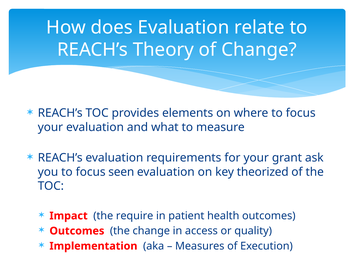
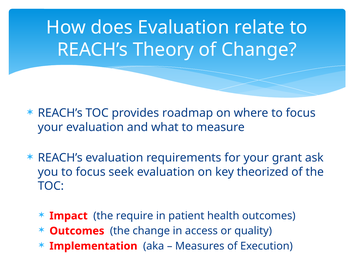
elements: elements -> roadmap
seen: seen -> seek
